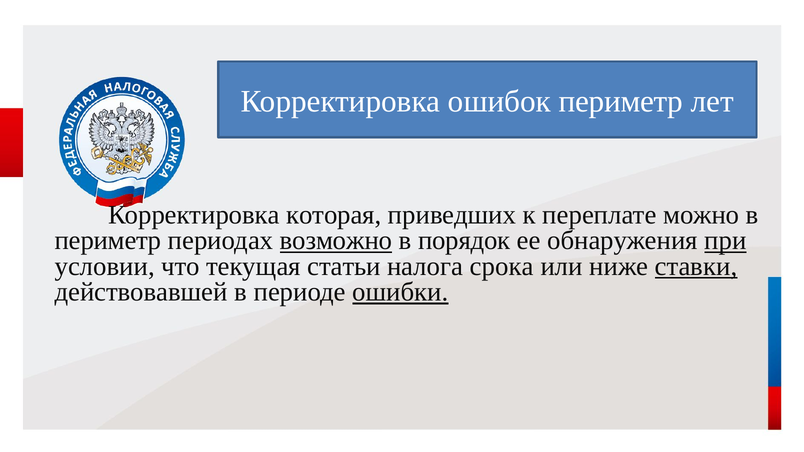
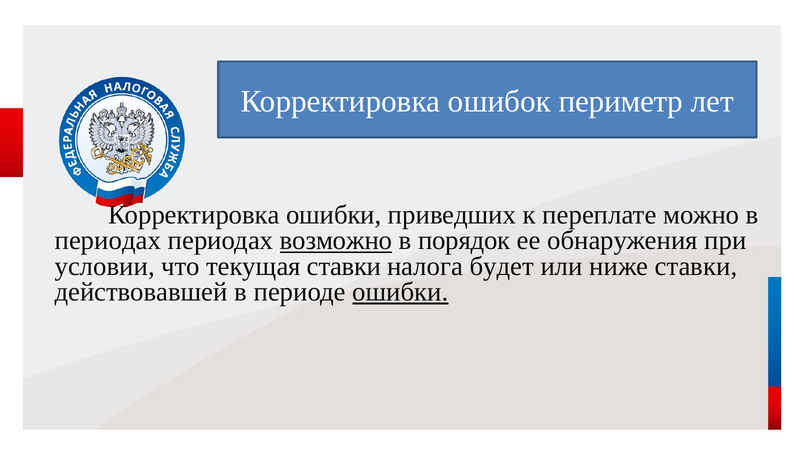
Корректировка которая: которая -> ошибки
периметр at (108, 241): периметр -> периодах
при underline: present -> none
текущая статьи: статьи -> ставки
срока: срока -> будет
ставки at (696, 266) underline: present -> none
